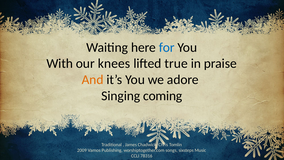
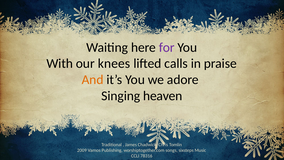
for colour: blue -> purple
true: true -> calls
coming: coming -> heaven
